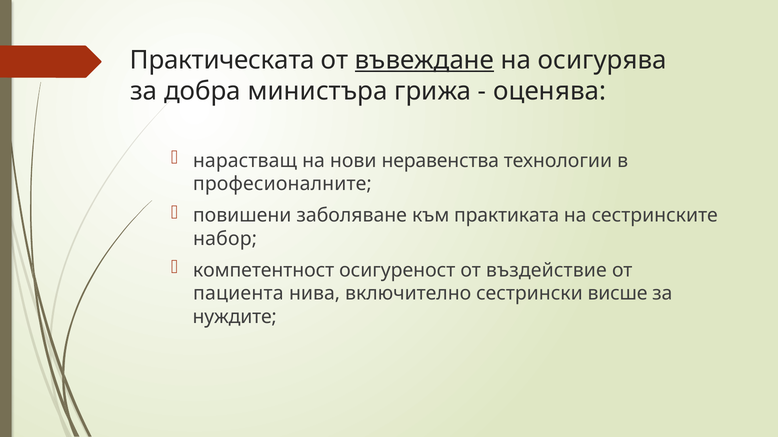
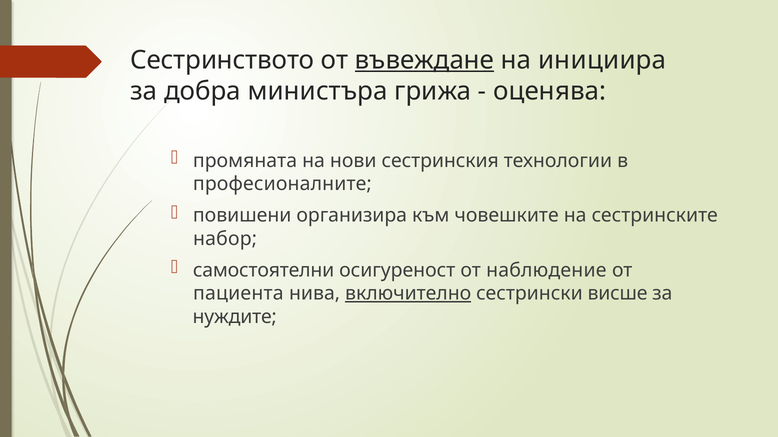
Практическата: Практическата -> Сестринството
осигурява: осигурява -> инициира
нарастващ: нарастващ -> промяната
неравенства: неравенства -> сестринския
заболяване: заболяване -> организира
практиката: практиката -> човешките
компетентност: компетентност -> самостоятелни
въздействие: въздействие -> наблюдение
включително underline: none -> present
